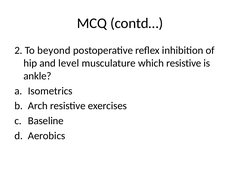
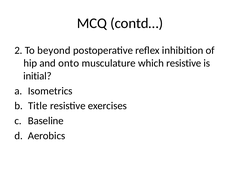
level: level -> onto
ankle: ankle -> initial
Arch: Arch -> Title
